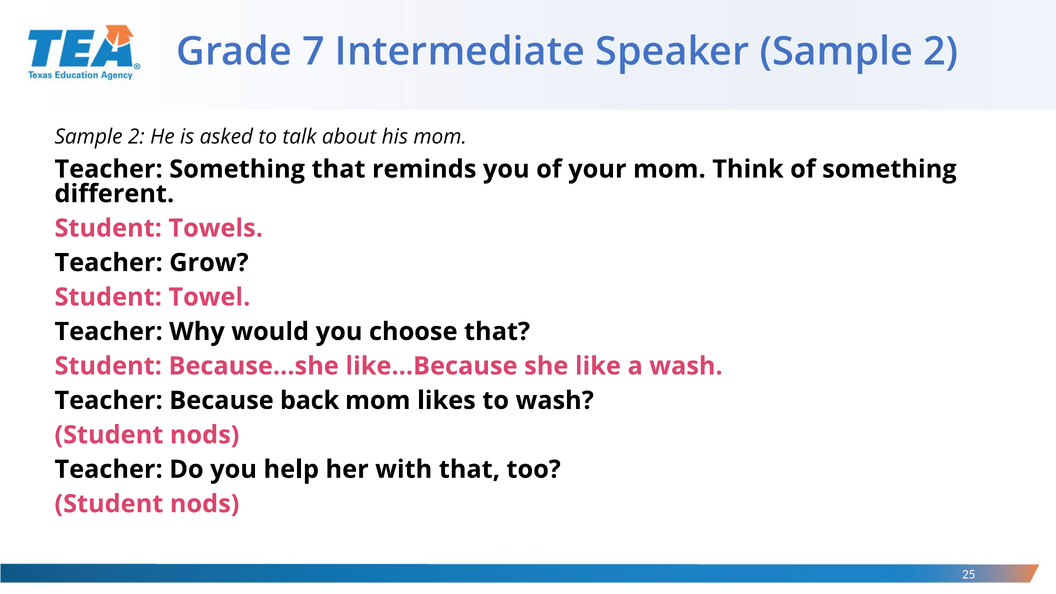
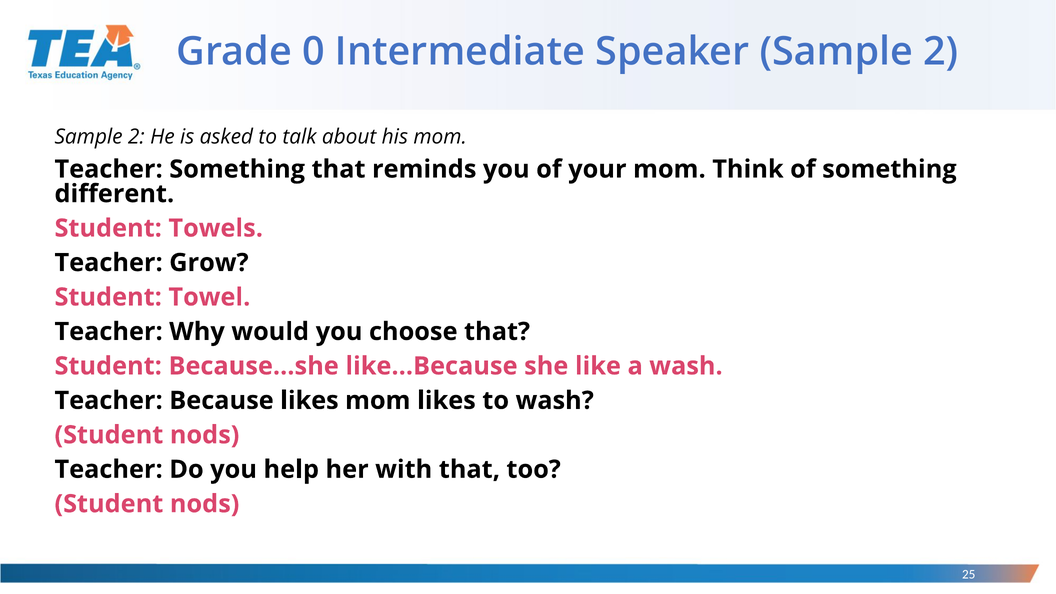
7: 7 -> 0
Because back: back -> likes
